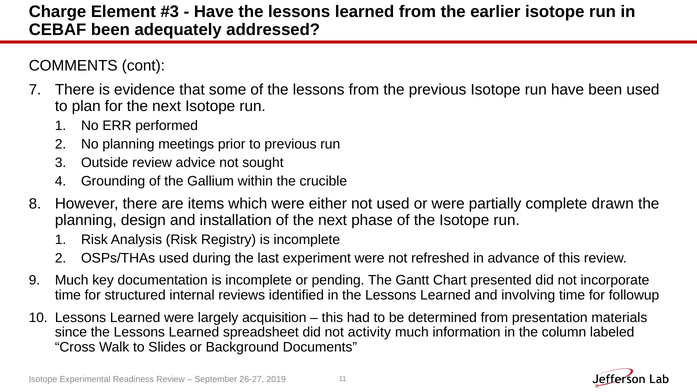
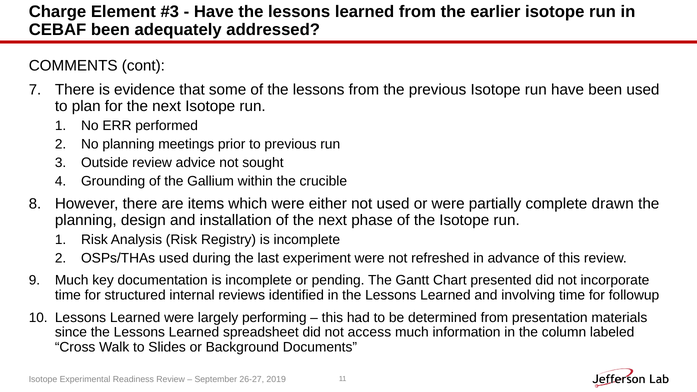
acquisition: acquisition -> performing
activity: activity -> access
